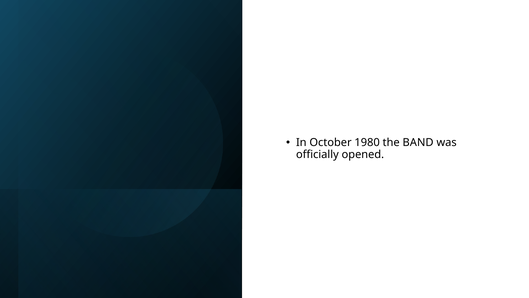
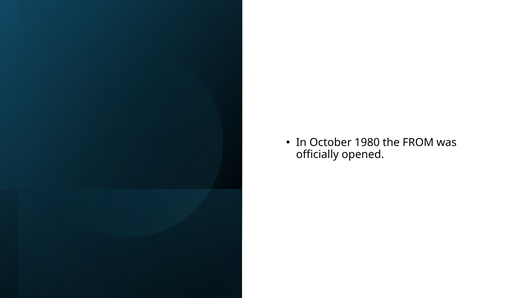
BAND: BAND -> FROM
